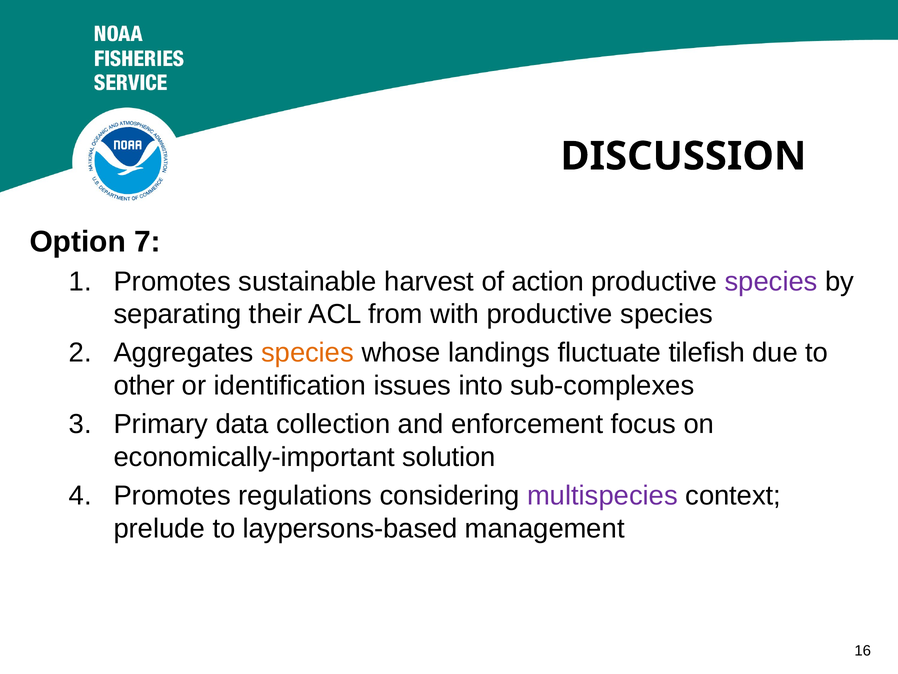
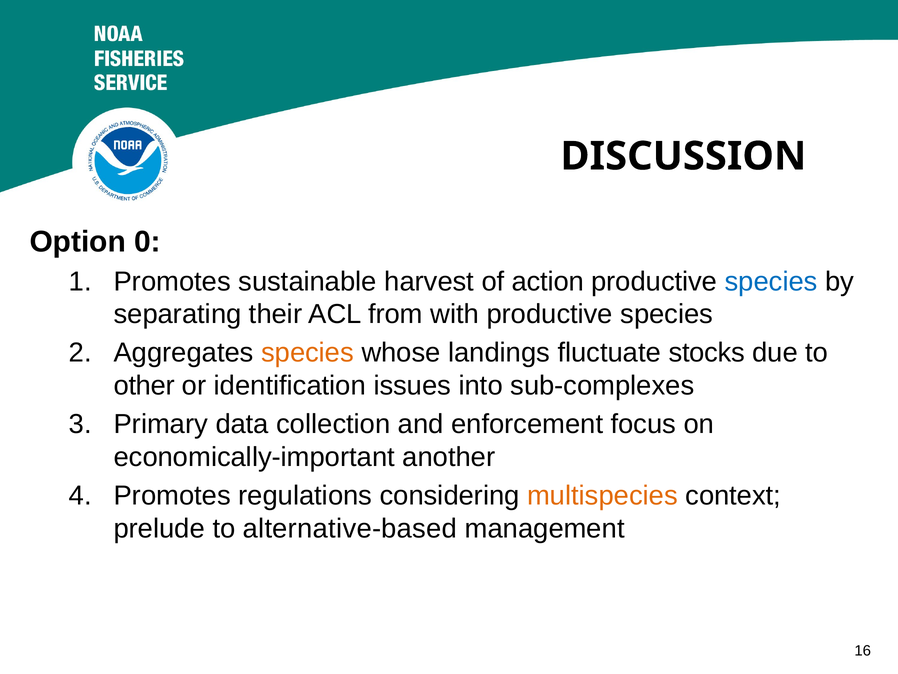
7: 7 -> 0
species at (771, 281) colour: purple -> blue
tilefish: tilefish -> stocks
solution: solution -> another
multispecies colour: purple -> orange
laypersons-based: laypersons-based -> alternative-based
